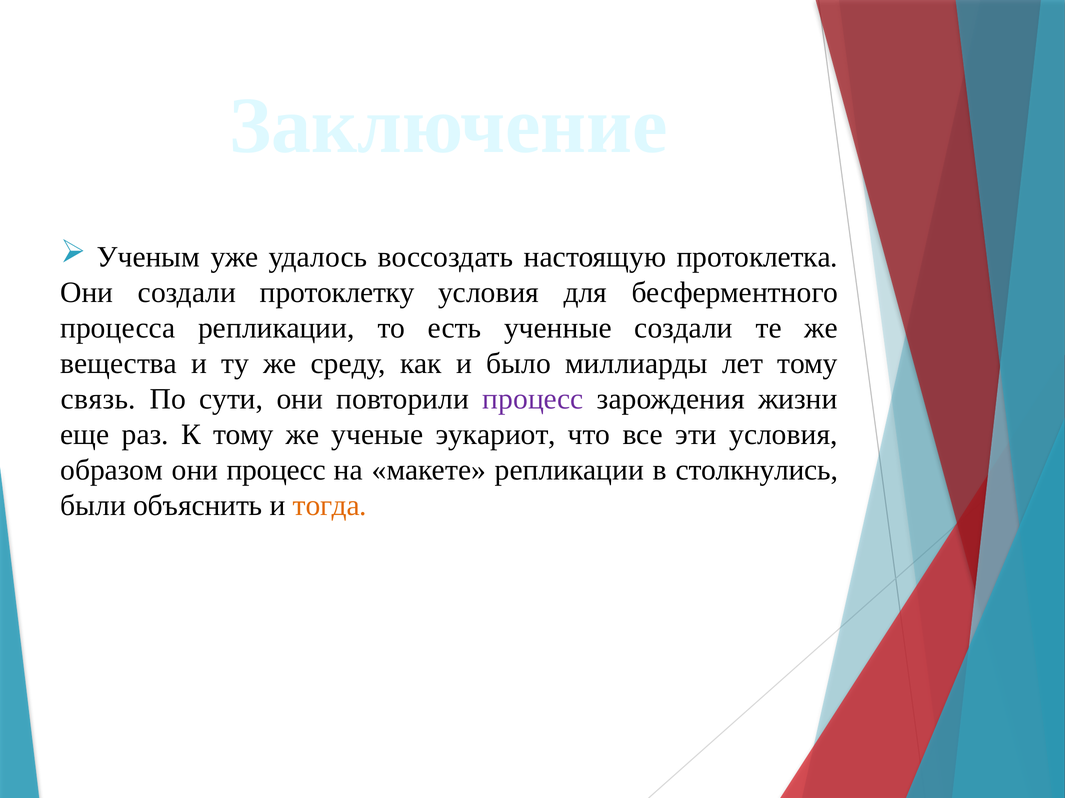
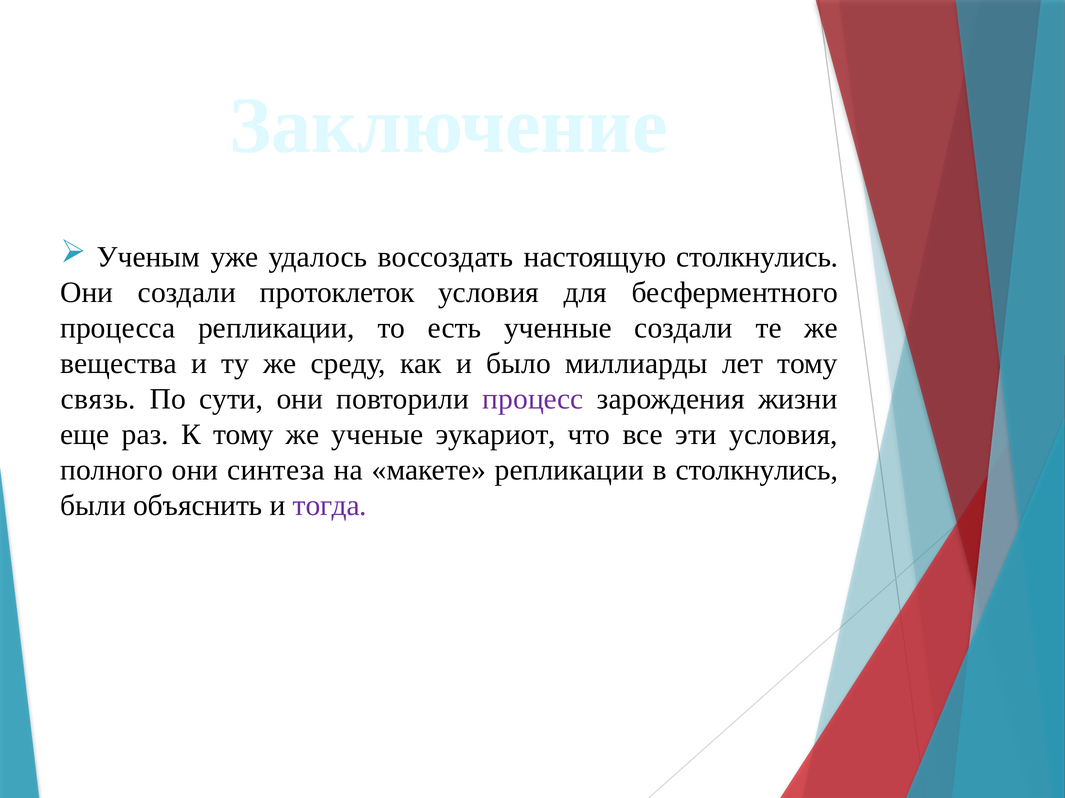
настоящую протоклетка: протоклетка -> столкнулись
протоклетку: протоклетку -> протоклеток
образом: образом -> полного
они процесс: процесс -> синтеза
тогда colour: orange -> purple
